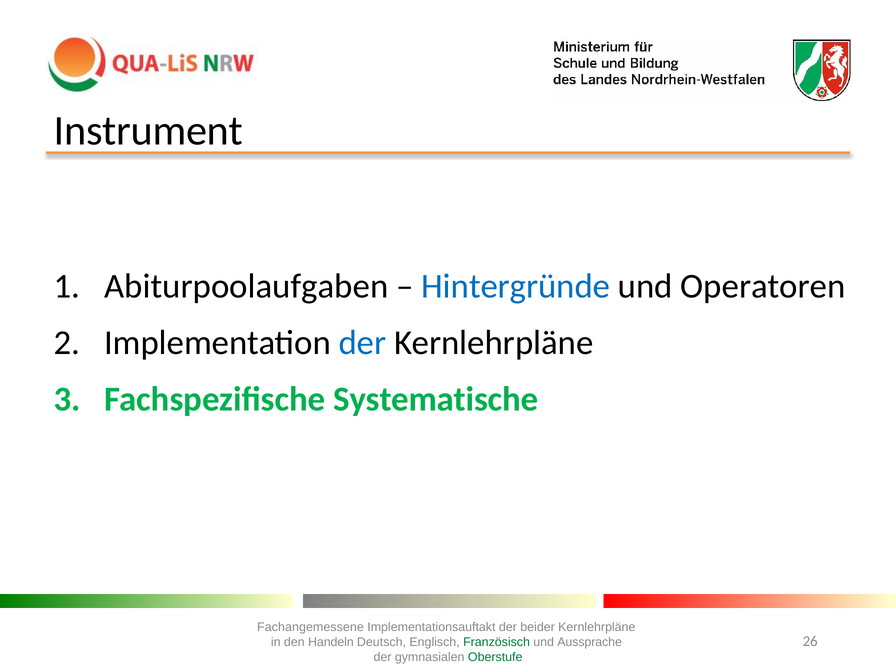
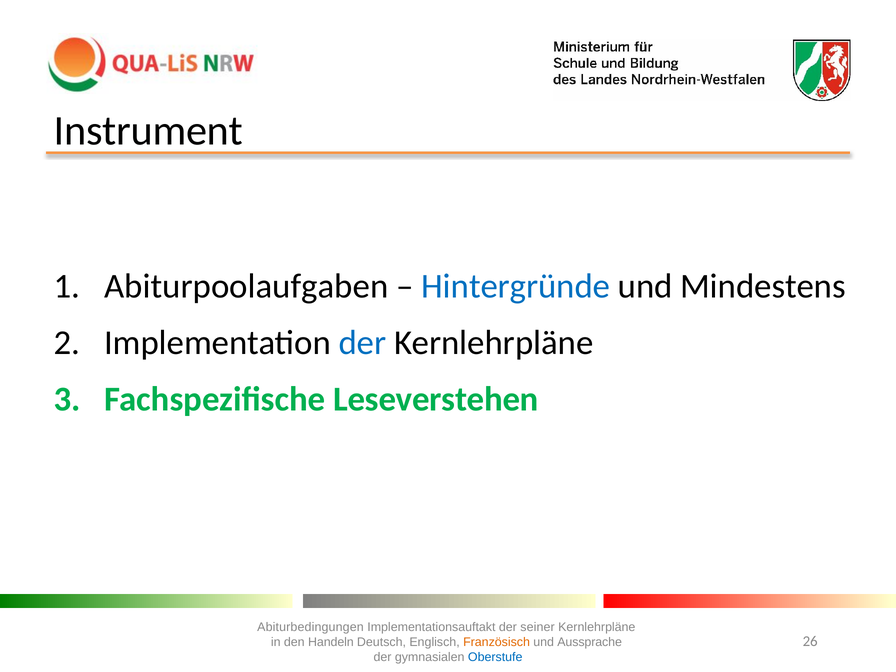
Operatoren: Operatoren -> Mindestens
Systematische: Systematische -> Leseverstehen
Fachangemessene: Fachangemessene -> Abiturbedingungen
beider: beider -> seiner
Französisch colour: green -> orange
Oberstufe colour: green -> blue
